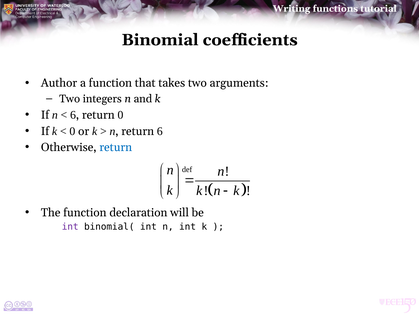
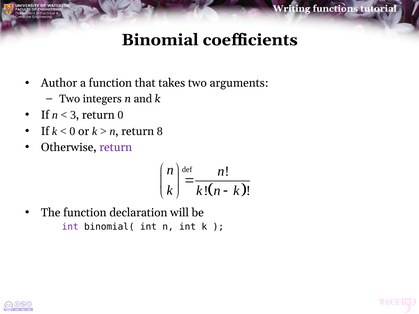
6 at (73, 115): 6 -> 3
return 6: 6 -> 8
return at (116, 148) colour: blue -> purple
